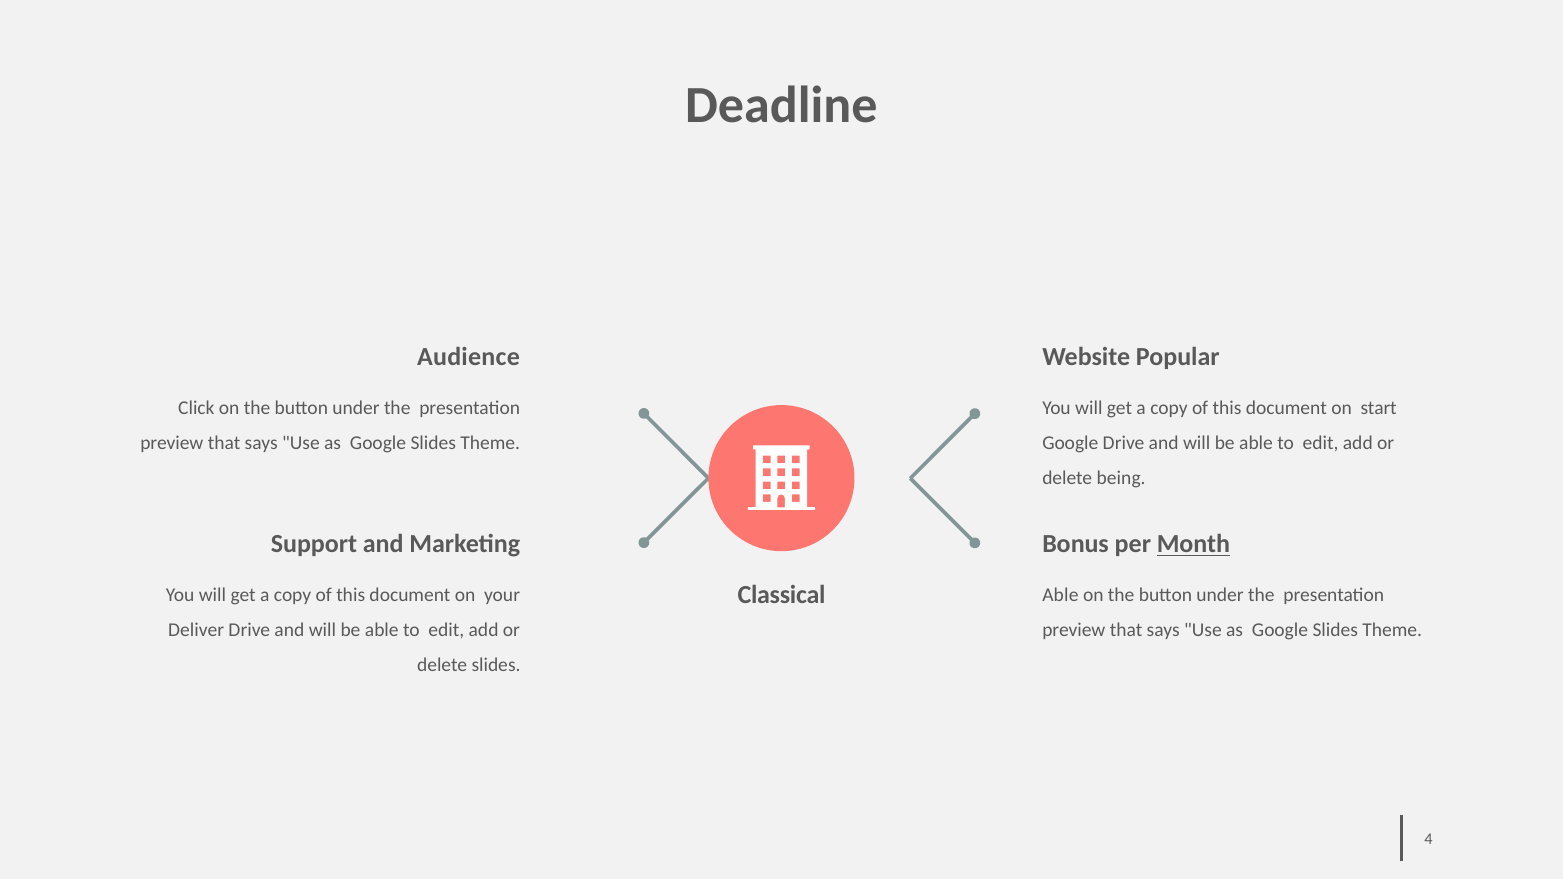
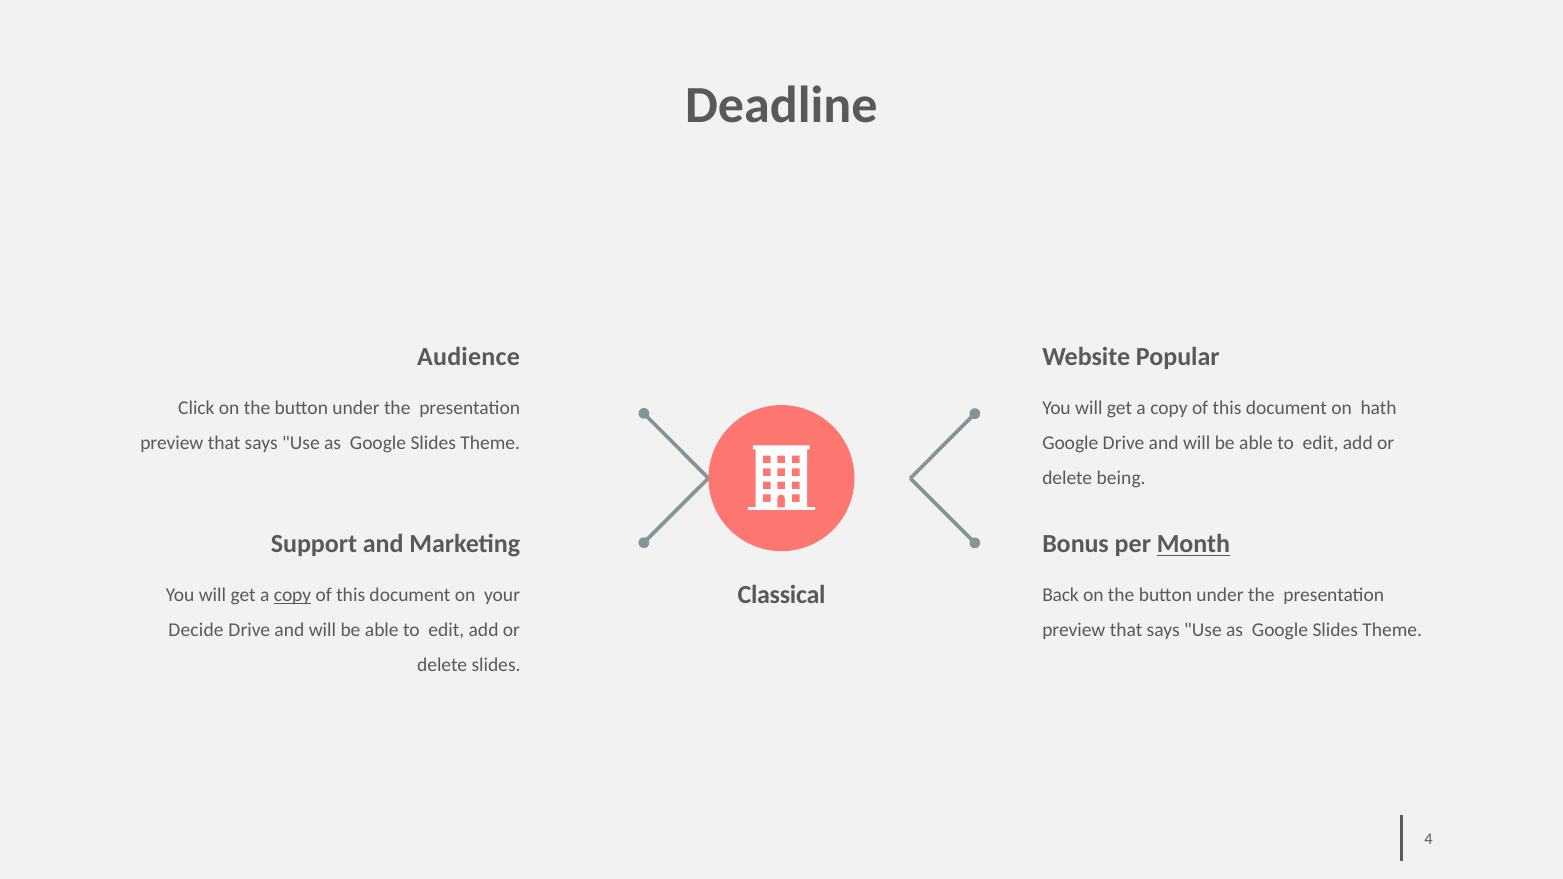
start: start -> hath
copy at (293, 595) underline: none -> present
Able at (1060, 595): Able -> Back
Deliver: Deliver -> Decide
